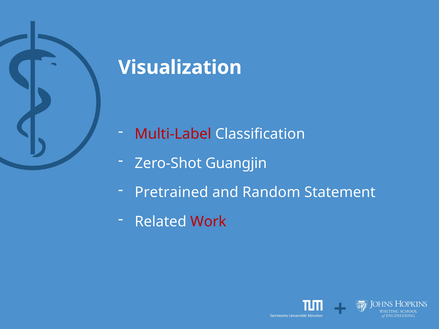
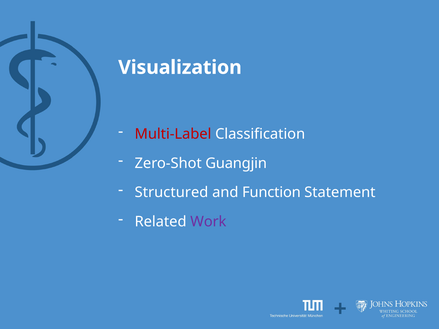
Pretrained: Pretrained -> Structured
Random: Random -> Function
Work colour: red -> purple
